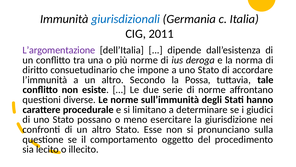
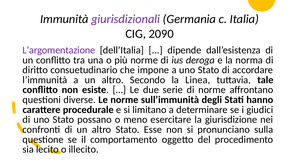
giurisdizionali colour: blue -> purple
2011: 2011 -> 2090
Possa: Possa -> Linea
